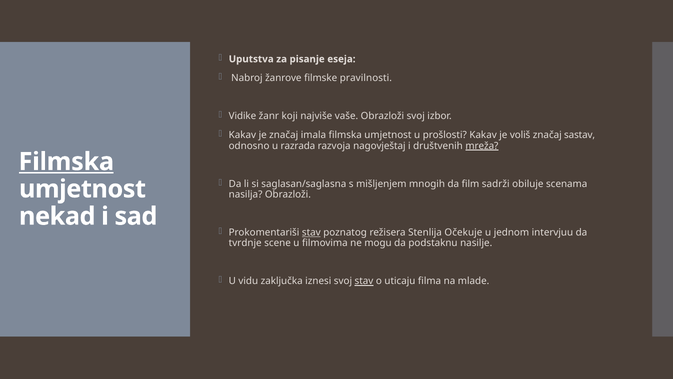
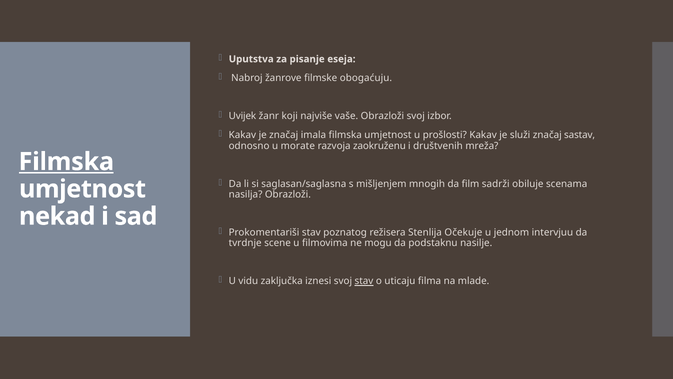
pravilnosti: pravilnosti -> obogaćuju
Vidike: Vidike -> Uvijek
voliš: voliš -> služi
razrada: razrada -> morate
nagovještaj: nagovještaj -> zaokruženu
mreža underline: present -> none
stav at (311, 232) underline: present -> none
